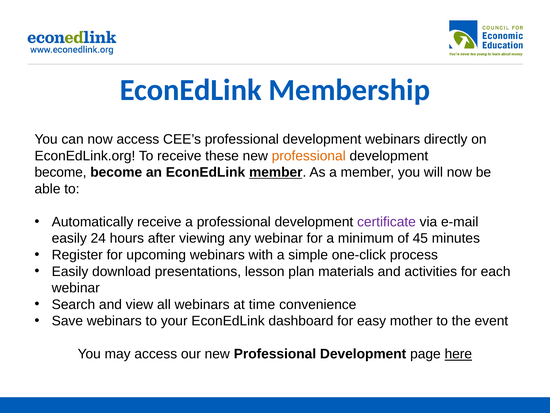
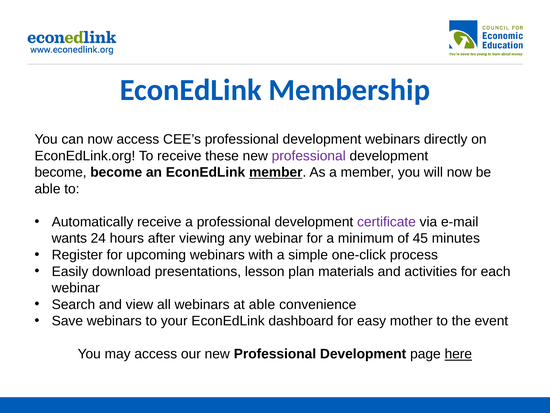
professional at (309, 156) colour: orange -> purple
easily at (69, 238): easily -> wants
at time: time -> able
